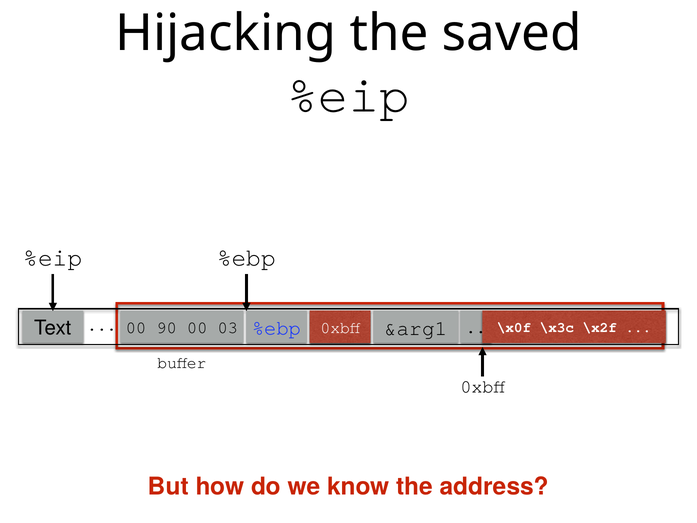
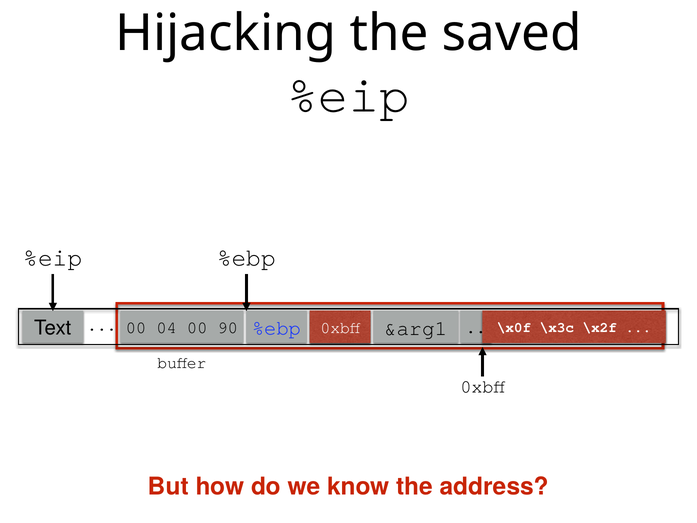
90: 90 -> 04
03: 03 -> 90
